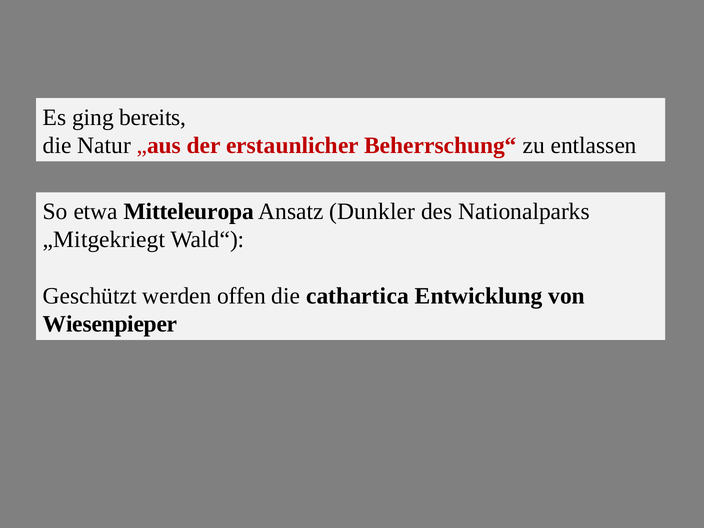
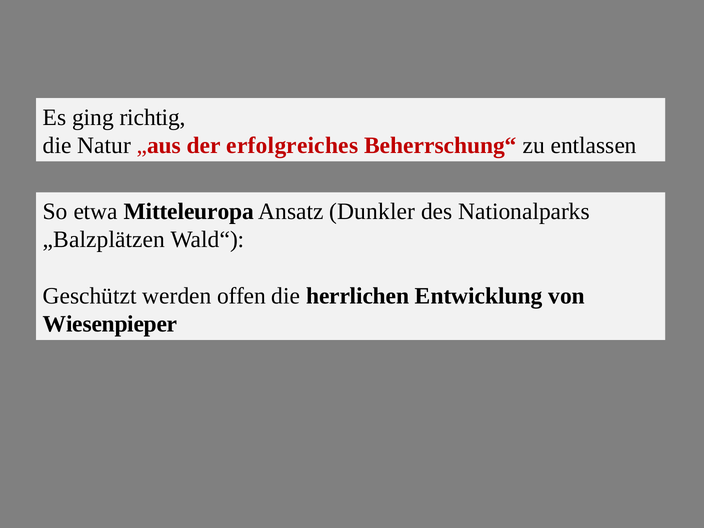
bereits: bereits -> richtig
erstaunlicher: erstaunlicher -> erfolgreiches
„Mitgekriegt: „Mitgekriegt -> „Balzplätzen
cathartica: cathartica -> herrlichen
